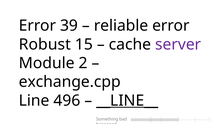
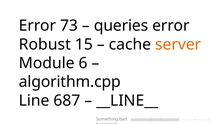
39: 39 -> 73
reliable: reliable -> queries
server colour: purple -> orange
2: 2 -> 6
exchange.cpp: exchange.cpp -> algorithm.cpp
496: 496 -> 687
__LINE__ underline: present -> none
